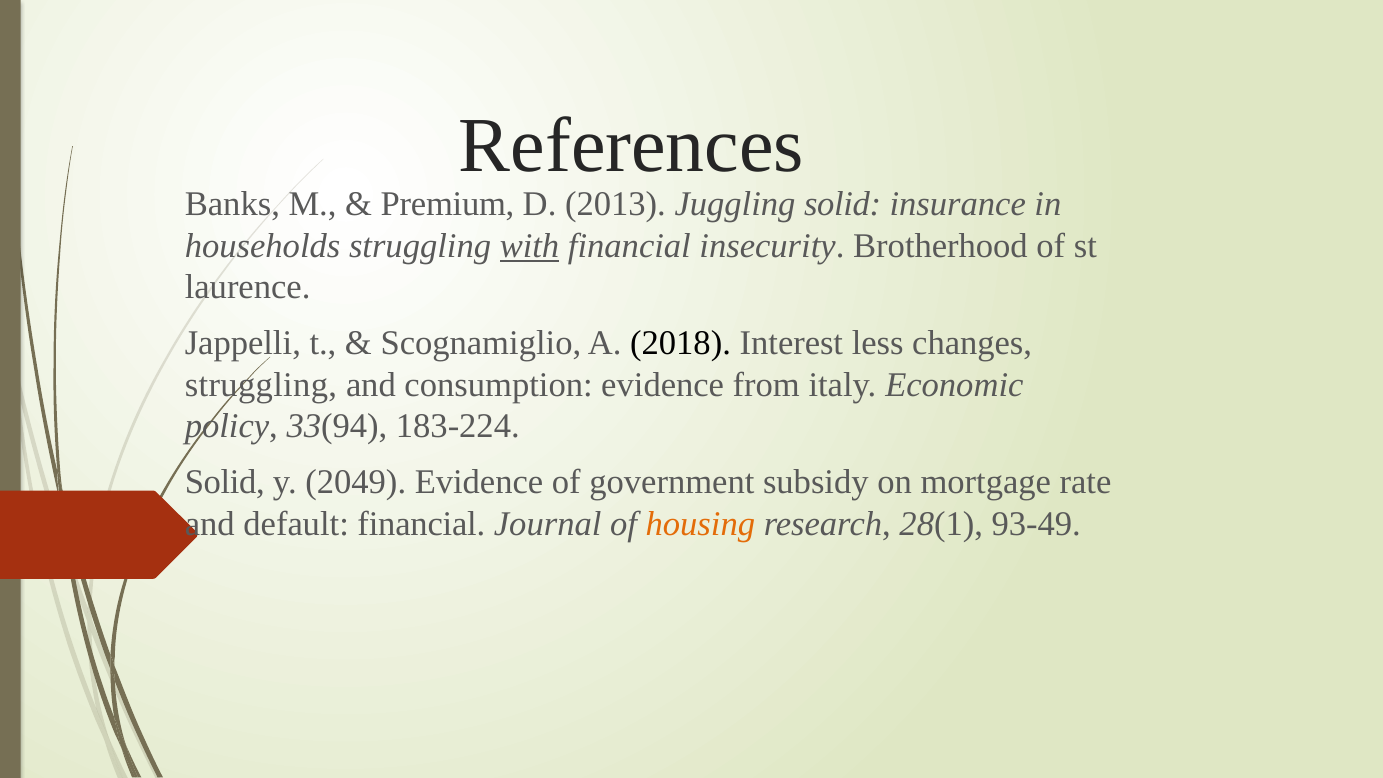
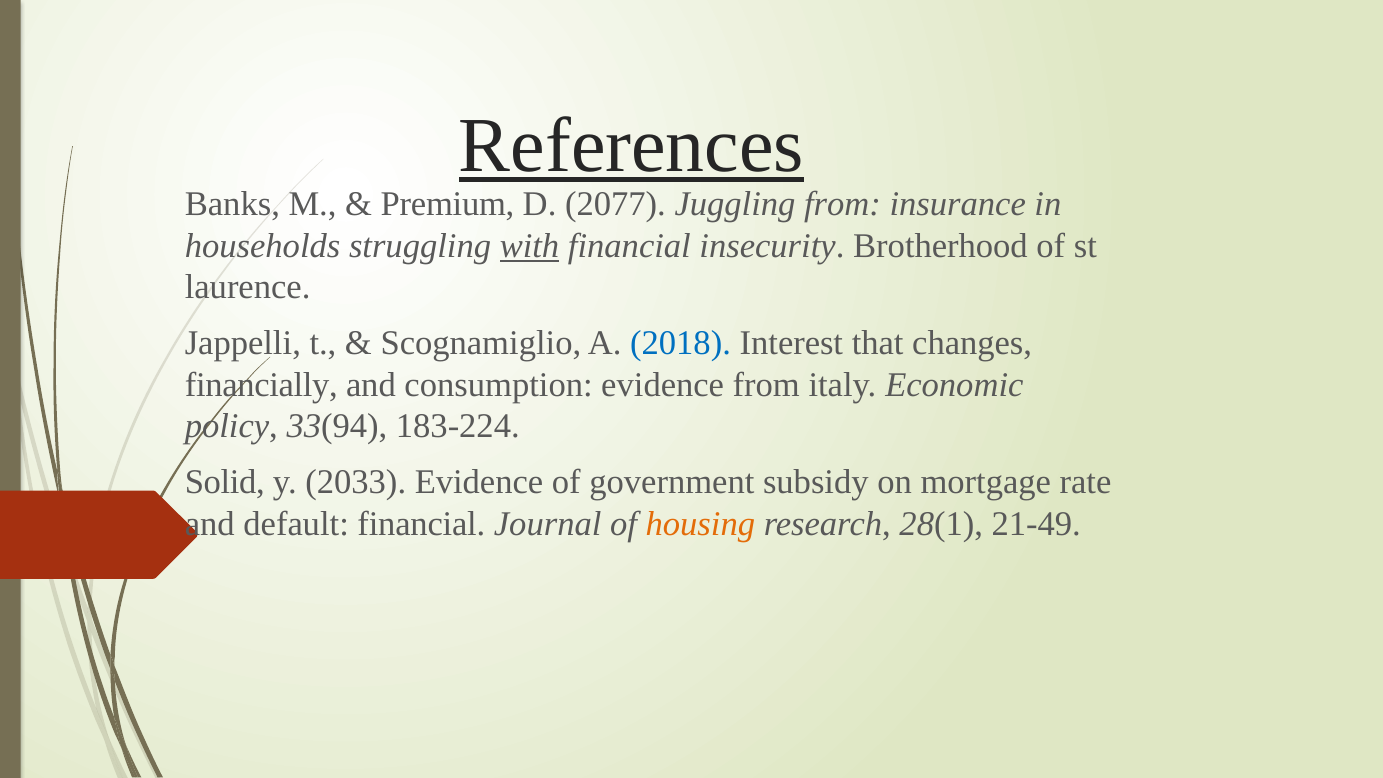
References underline: none -> present
2013: 2013 -> 2077
Juggling solid: solid -> from
2018 colour: black -> blue
less: less -> that
struggling at (261, 385): struggling -> financially
2049: 2049 -> 2033
93-49: 93-49 -> 21-49
